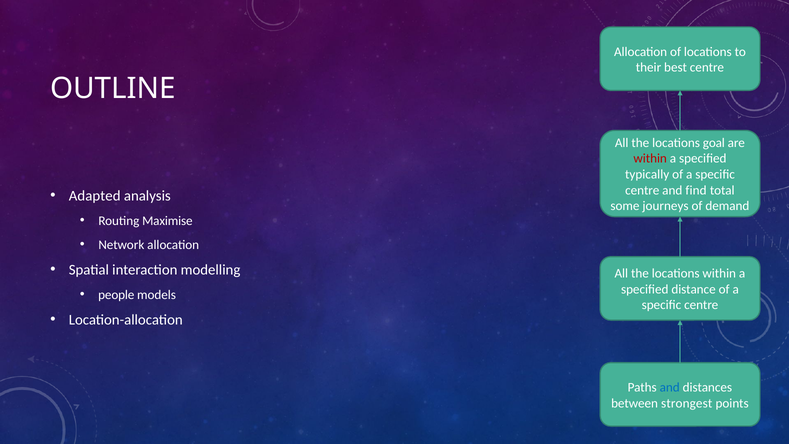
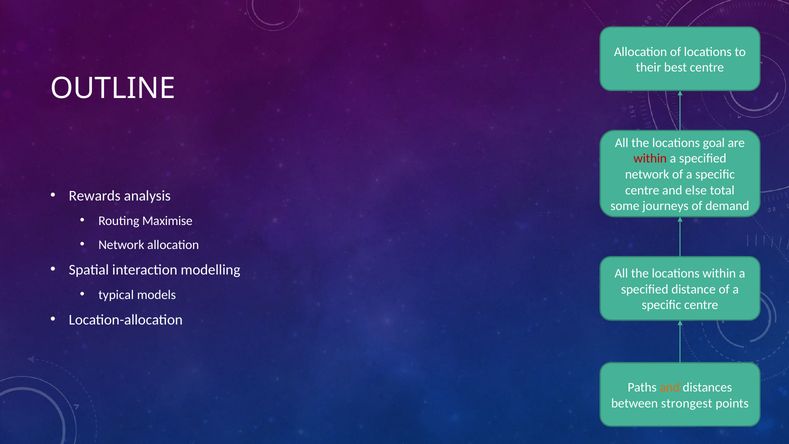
typically at (647, 174): typically -> network
find: find -> else
Adapted: Adapted -> Rewards
people: people -> typical
and at (670, 387) colour: blue -> orange
